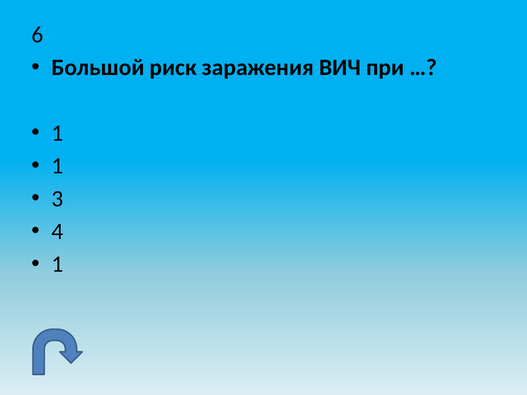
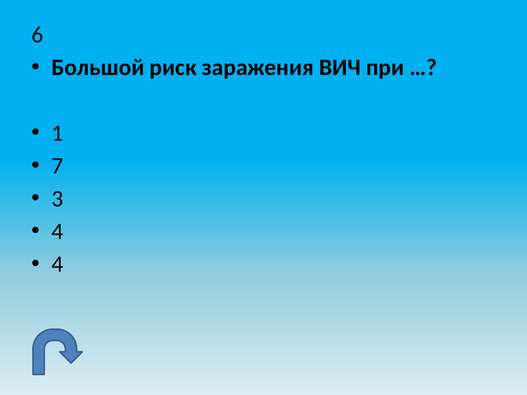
1 at (57, 166): 1 -> 7
1 at (57, 264): 1 -> 4
